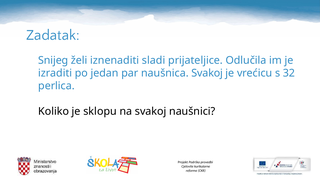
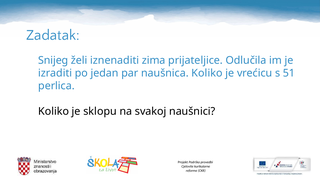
sladi: sladi -> zima
naušnica Svakoj: Svakoj -> Koliko
32: 32 -> 51
